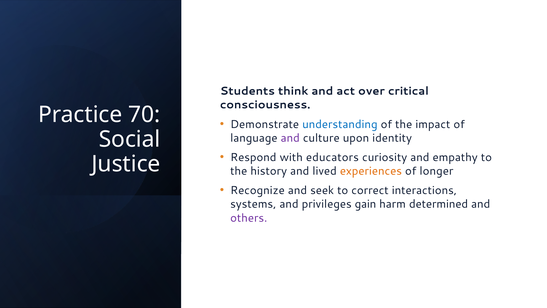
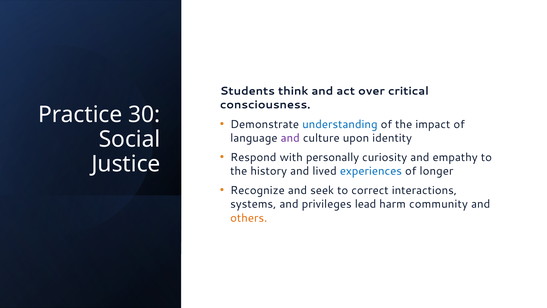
70: 70 -> 30
educators: educators -> personally
experiences colour: orange -> blue
gain: gain -> lead
determined: determined -> community
others colour: purple -> orange
